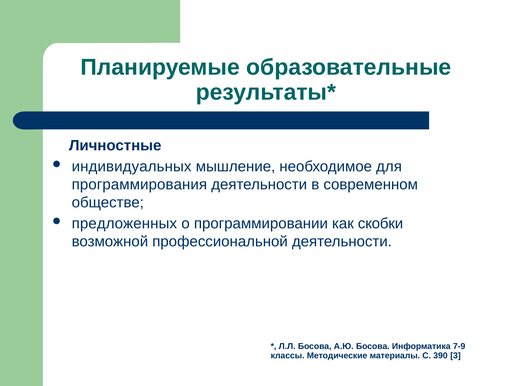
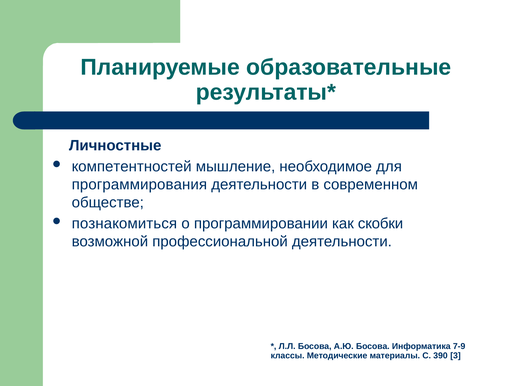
индивидуальных: индивидуальных -> компетентностей
предложенных: предложенных -> познакомиться
